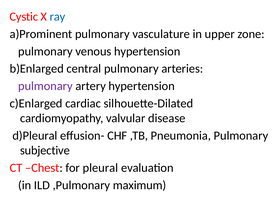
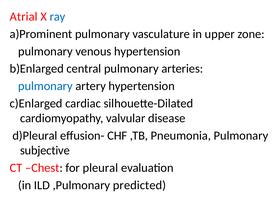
Cystic: Cystic -> Atrial
pulmonary at (45, 86) colour: purple -> blue
maximum: maximum -> predicted
